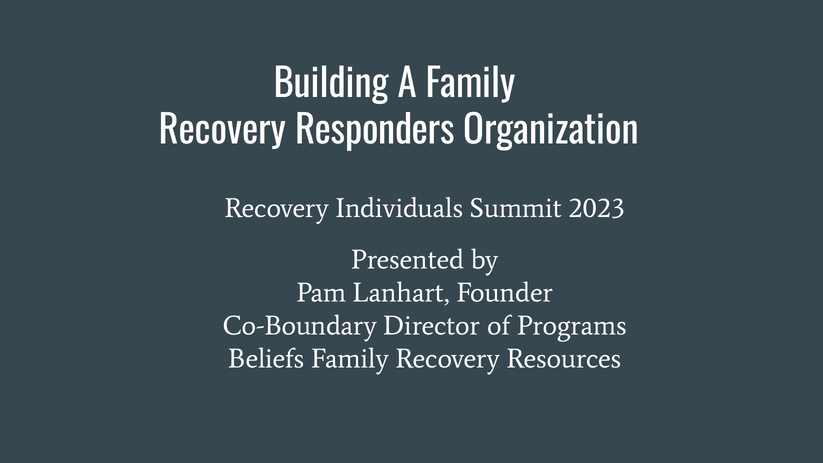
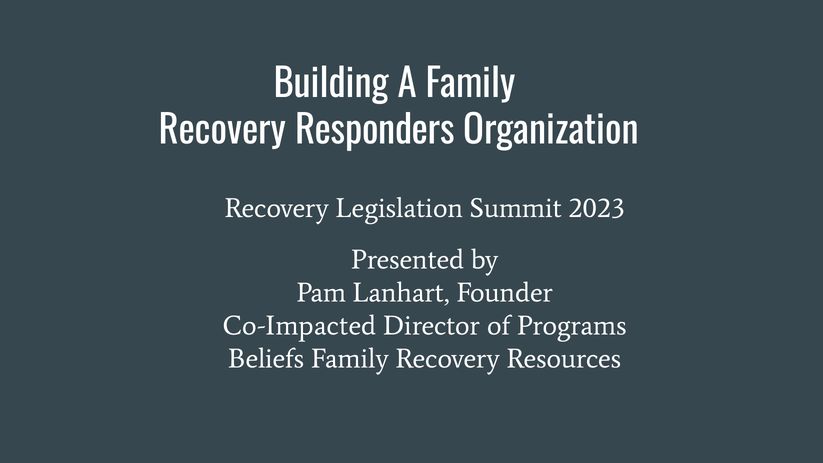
Individuals: Individuals -> Legislation
Co-Boundary: Co-Boundary -> Co-Impacted
